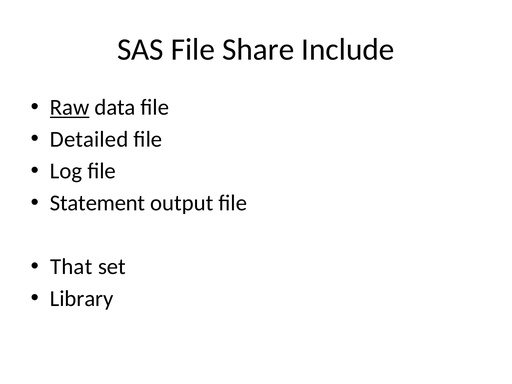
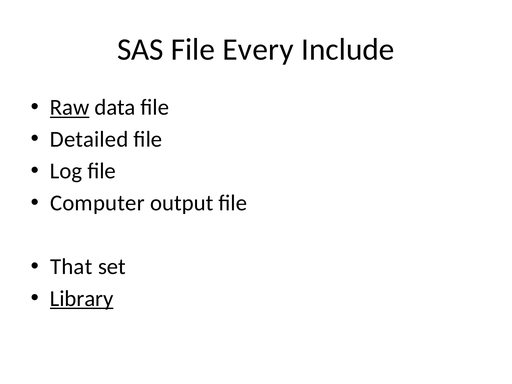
Share: Share -> Every
Statement: Statement -> Computer
Library underline: none -> present
